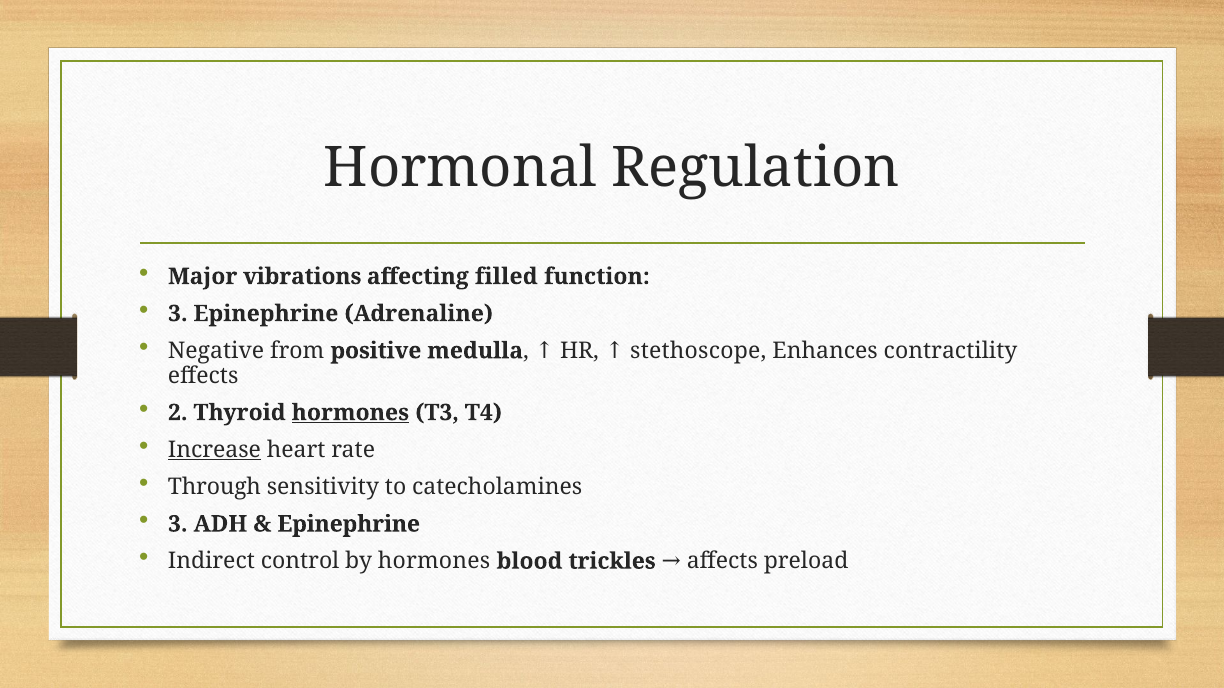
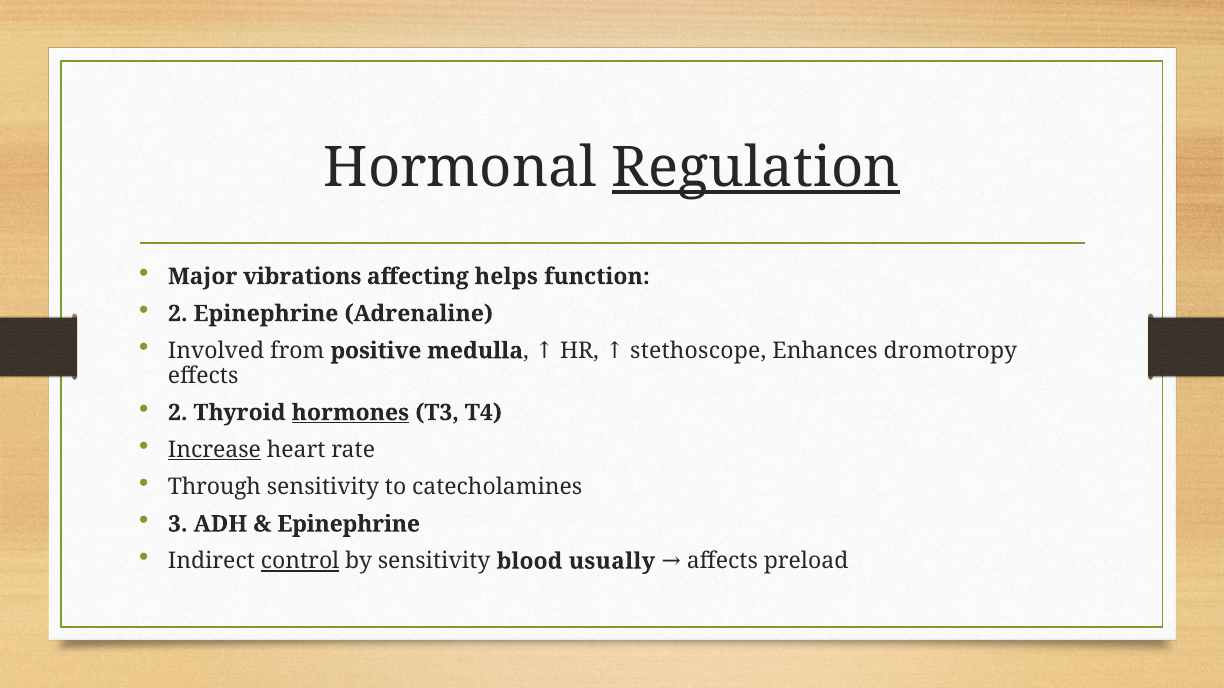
Regulation underline: none -> present
filled: filled -> helps
3 at (178, 314): 3 -> 2
Negative: Negative -> Involved
contractility: contractility -> dromotropy
control underline: none -> present
by hormones: hormones -> sensitivity
trickles: trickles -> usually
